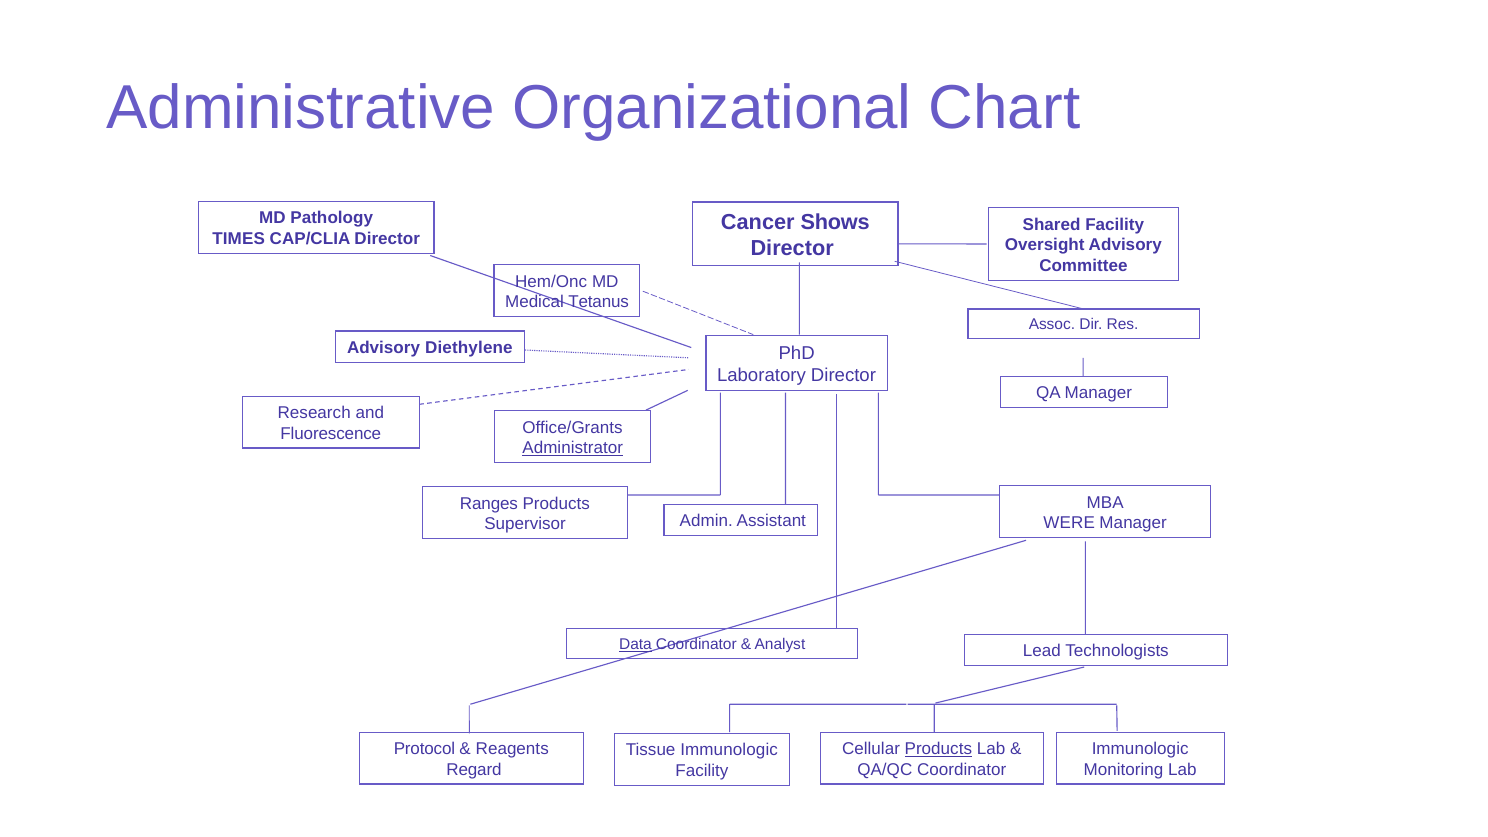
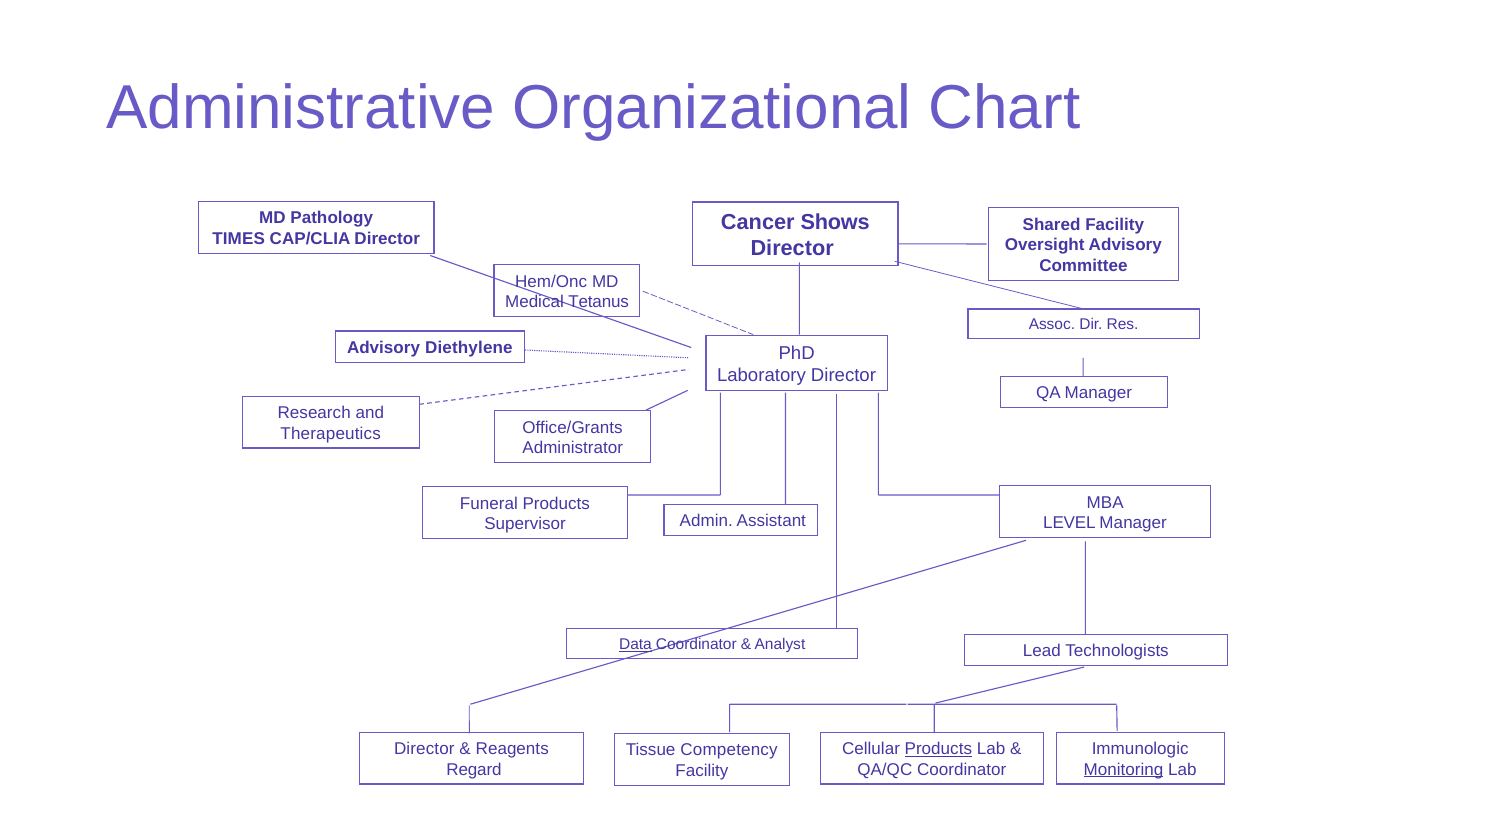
Fluorescence: Fluorescence -> Therapeutics
Administrator underline: present -> none
Ranges: Ranges -> Funeral
WERE: WERE -> LEVEL
Protocol at (424, 749): Protocol -> Director
Tissue Immunologic: Immunologic -> Competency
Monitoring underline: none -> present
